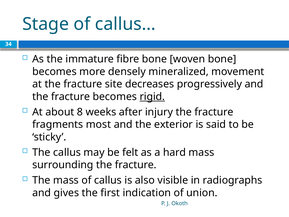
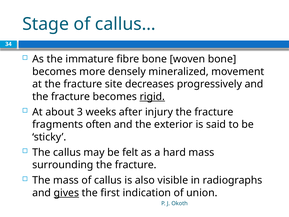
8: 8 -> 3
most: most -> often
gives underline: none -> present
